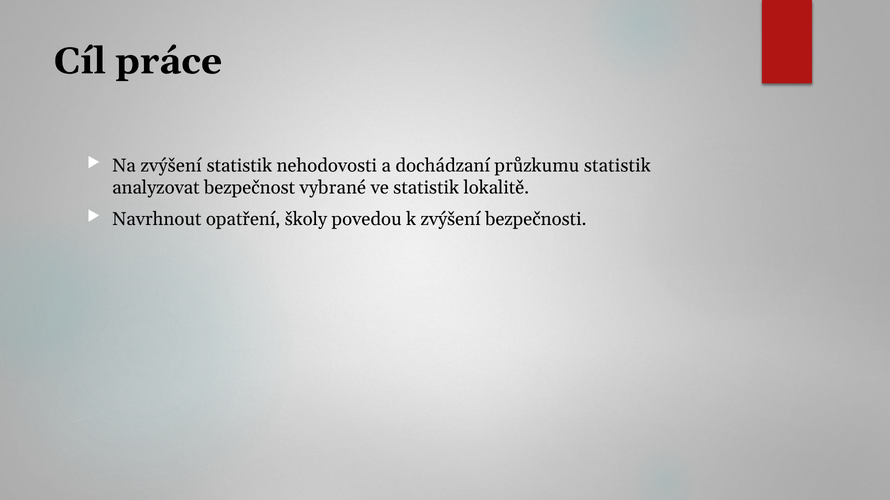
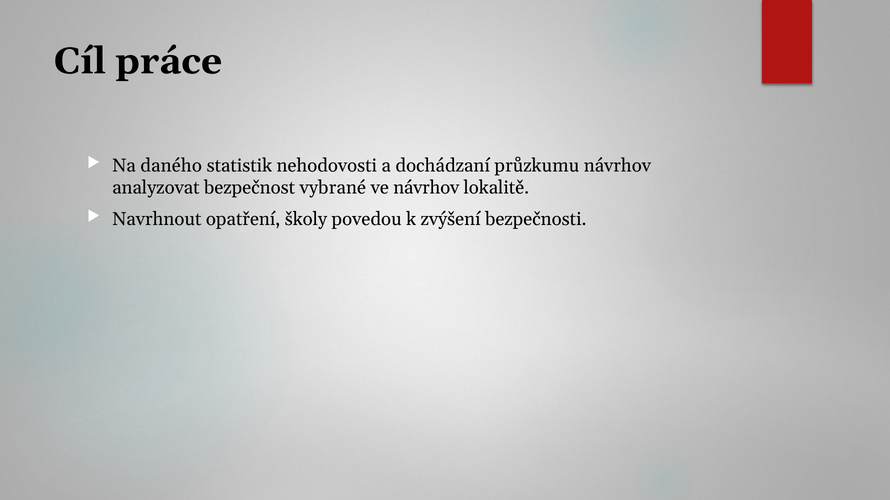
Na zvýšení: zvýšení -> daného
průzkumu statistik: statistik -> návrhov
ve statistik: statistik -> návrhov
